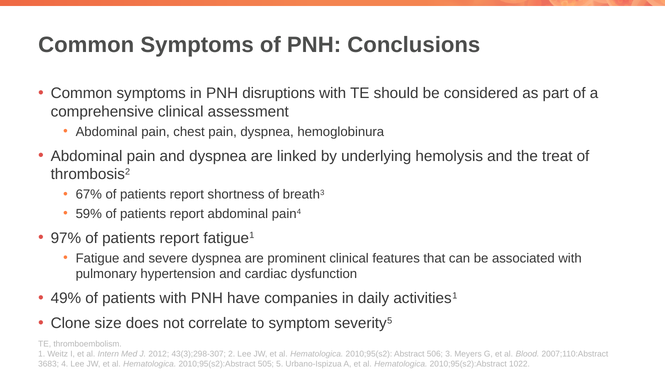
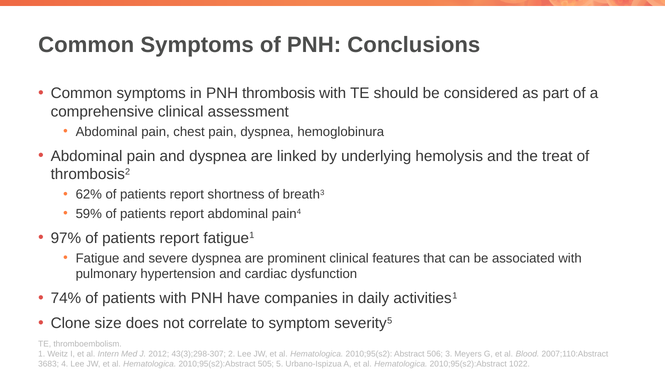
disruptions: disruptions -> thrombosis
67%: 67% -> 62%
49%: 49% -> 74%
